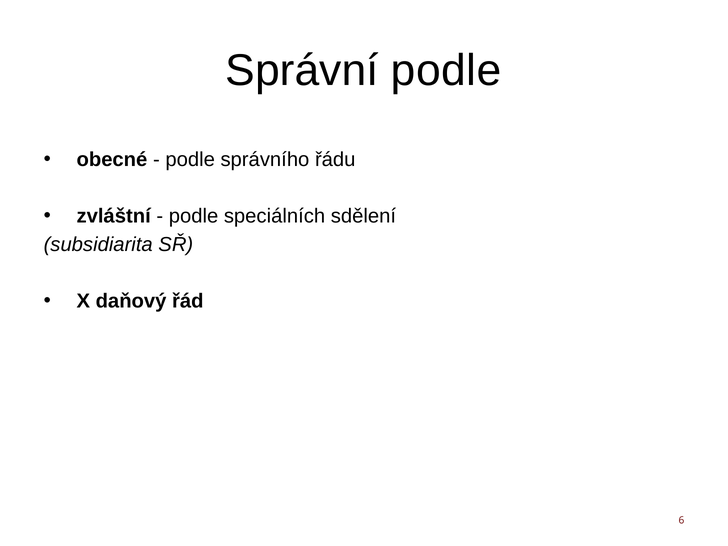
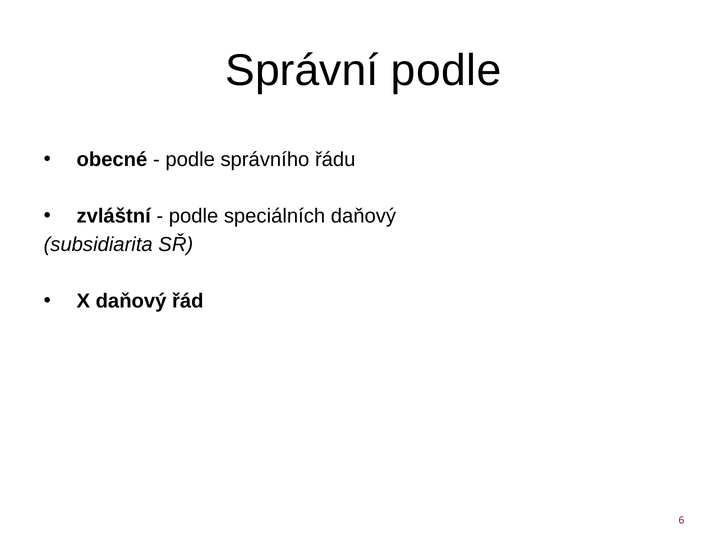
speciálních sdělení: sdělení -> daňový
